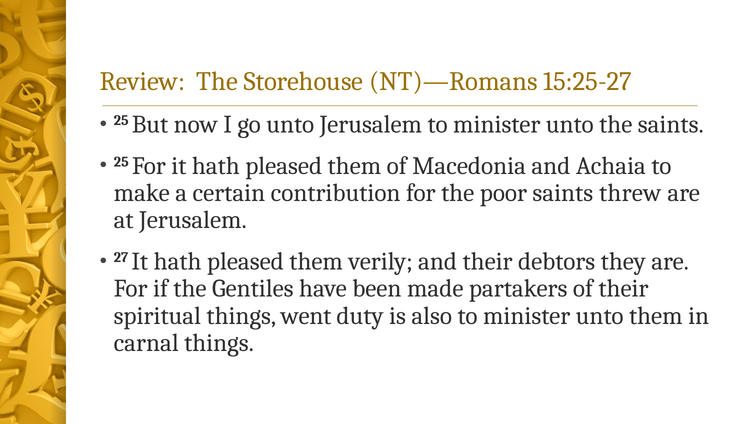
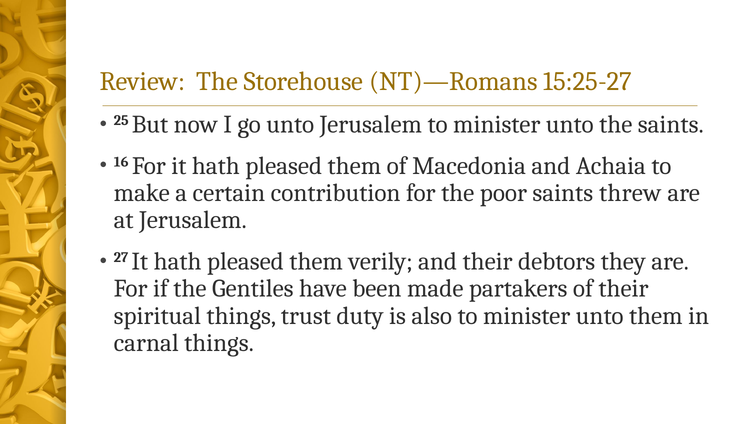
25 at (121, 162): 25 -> 16
went: went -> trust
